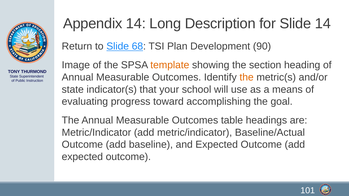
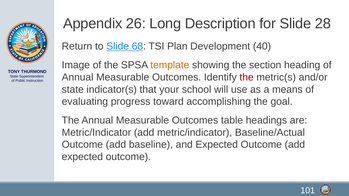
Appendix 14: 14 -> 26
Slide 14: 14 -> 28
90: 90 -> 40
the at (247, 77) colour: orange -> red
